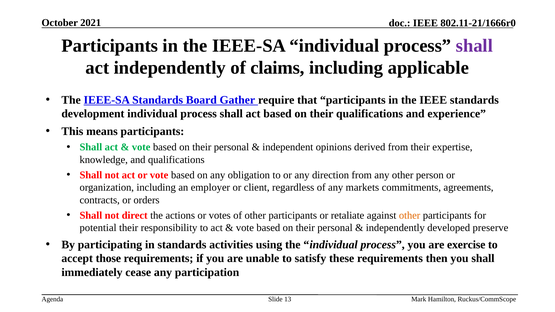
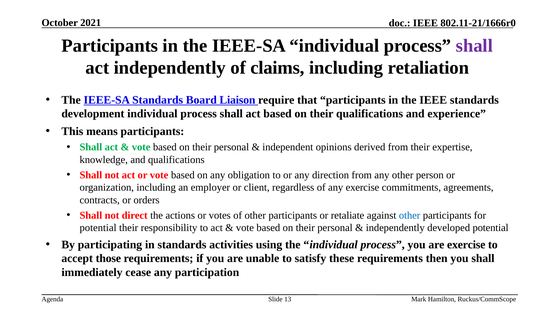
applicable: applicable -> retaliation
Gather: Gather -> Liaison
any markets: markets -> exercise
other at (410, 215) colour: orange -> blue
developed preserve: preserve -> potential
